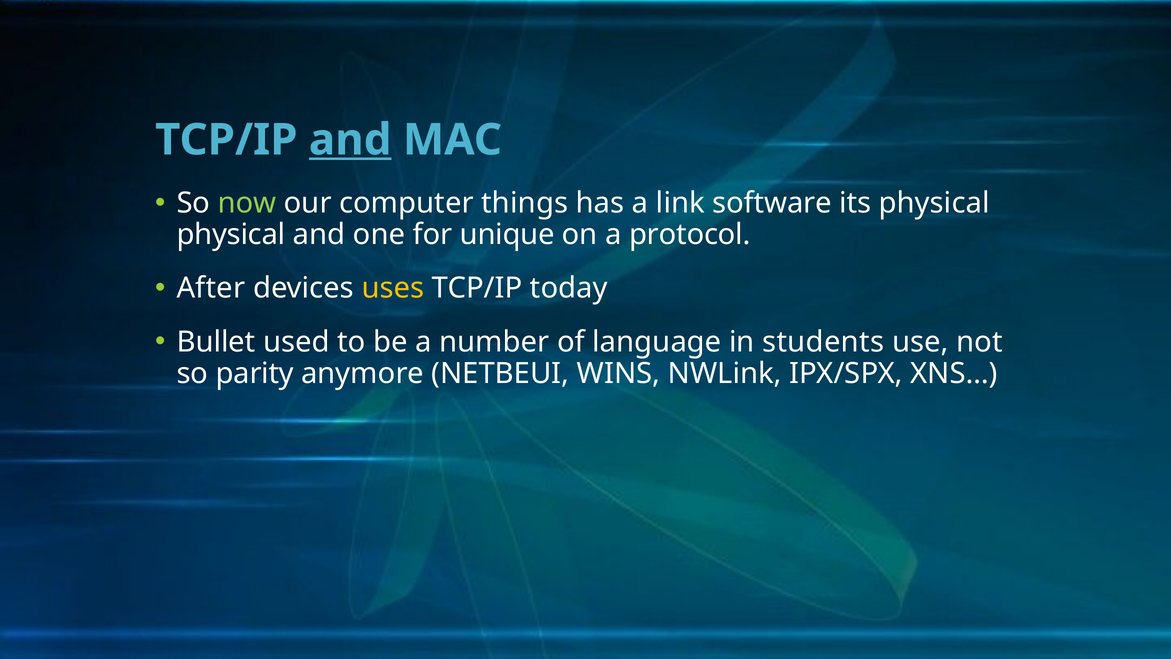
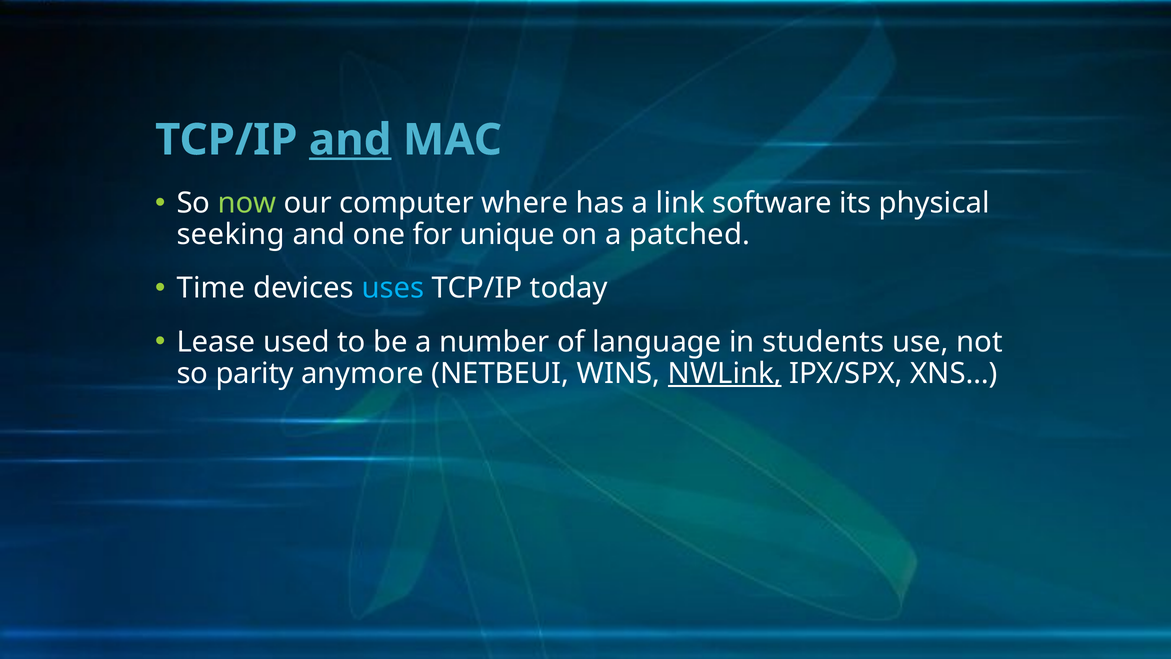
things: things -> where
physical at (231, 235): physical -> seeking
protocol: protocol -> patched
After: After -> Time
uses colour: yellow -> light blue
Bullet: Bullet -> Lease
NWLink underline: none -> present
